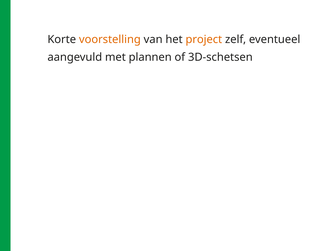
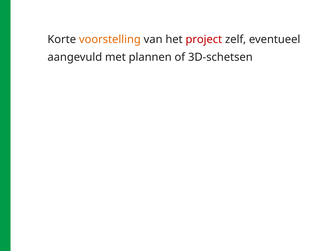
project colour: orange -> red
